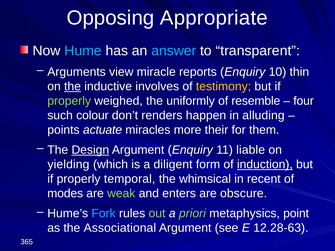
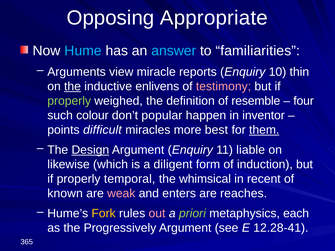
transparent: transparent -> familiarities
involves: involves -> enlivens
testimony colour: yellow -> pink
uniformly: uniformly -> definition
renders: renders -> popular
alluding: alluding -> inventor
actuate: actuate -> difficult
their: their -> best
them underline: none -> present
yielding: yielding -> likewise
induction underline: present -> none
modes: modes -> known
weak colour: light green -> pink
obscure: obscure -> reaches
Fork colour: light blue -> yellow
out colour: light green -> pink
point: point -> each
Associational: Associational -> Progressively
12.28-63: 12.28-63 -> 12.28-41
